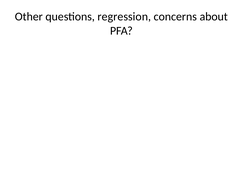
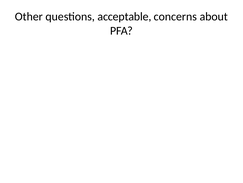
regression: regression -> acceptable
